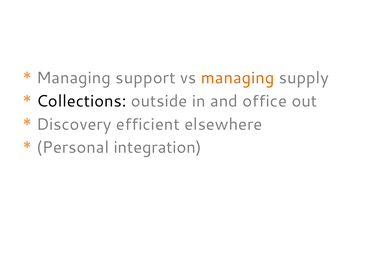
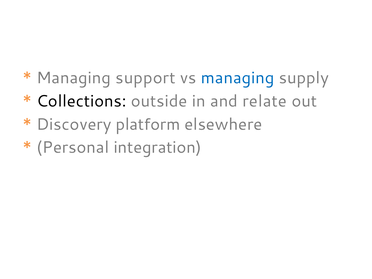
managing at (238, 78) colour: orange -> blue
office: office -> relate
efficient: efficient -> platform
